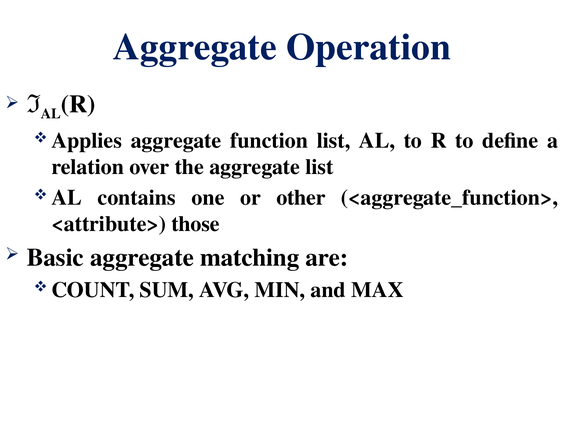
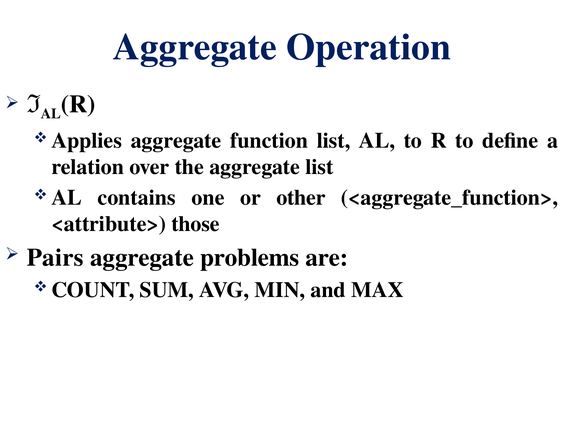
Basic: Basic -> Pairs
matching: matching -> problems
